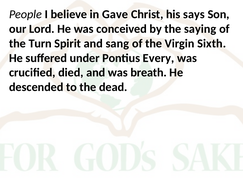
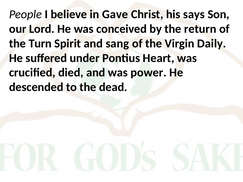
saying: saying -> return
Sixth: Sixth -> Daily
Every: Every -> Heart
breath: breath -> power
